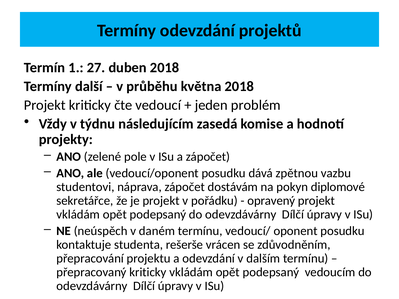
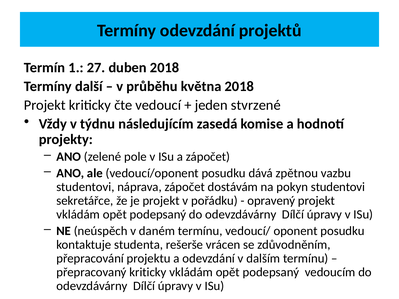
problém: problém -> stvrzené
pokyn diplomové: diplomové -> studentovi
